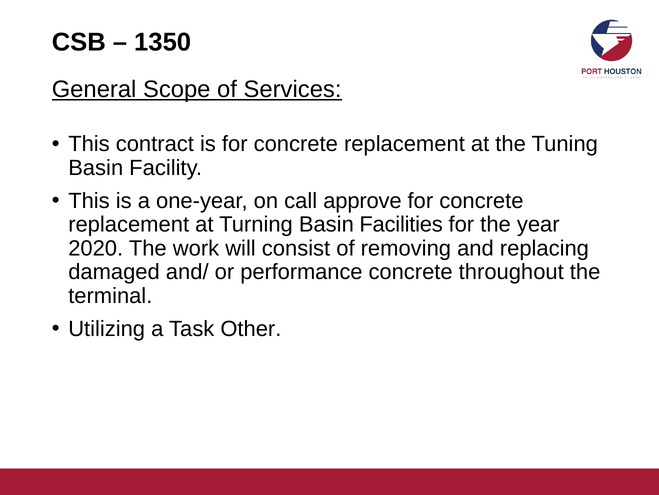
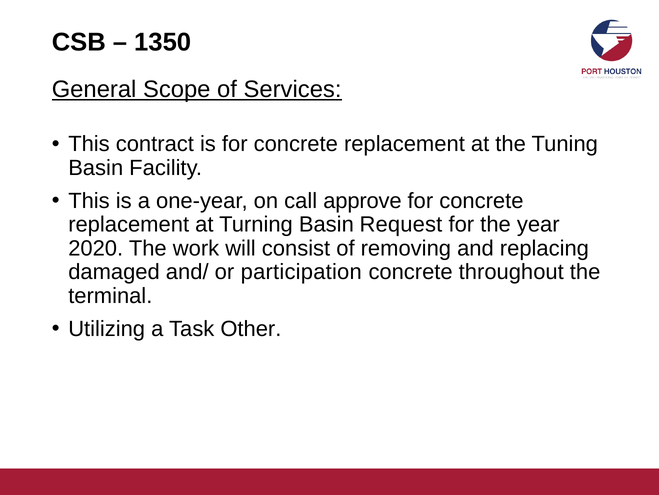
Facilities: Facilities -> Request
performance: performance -> participation
